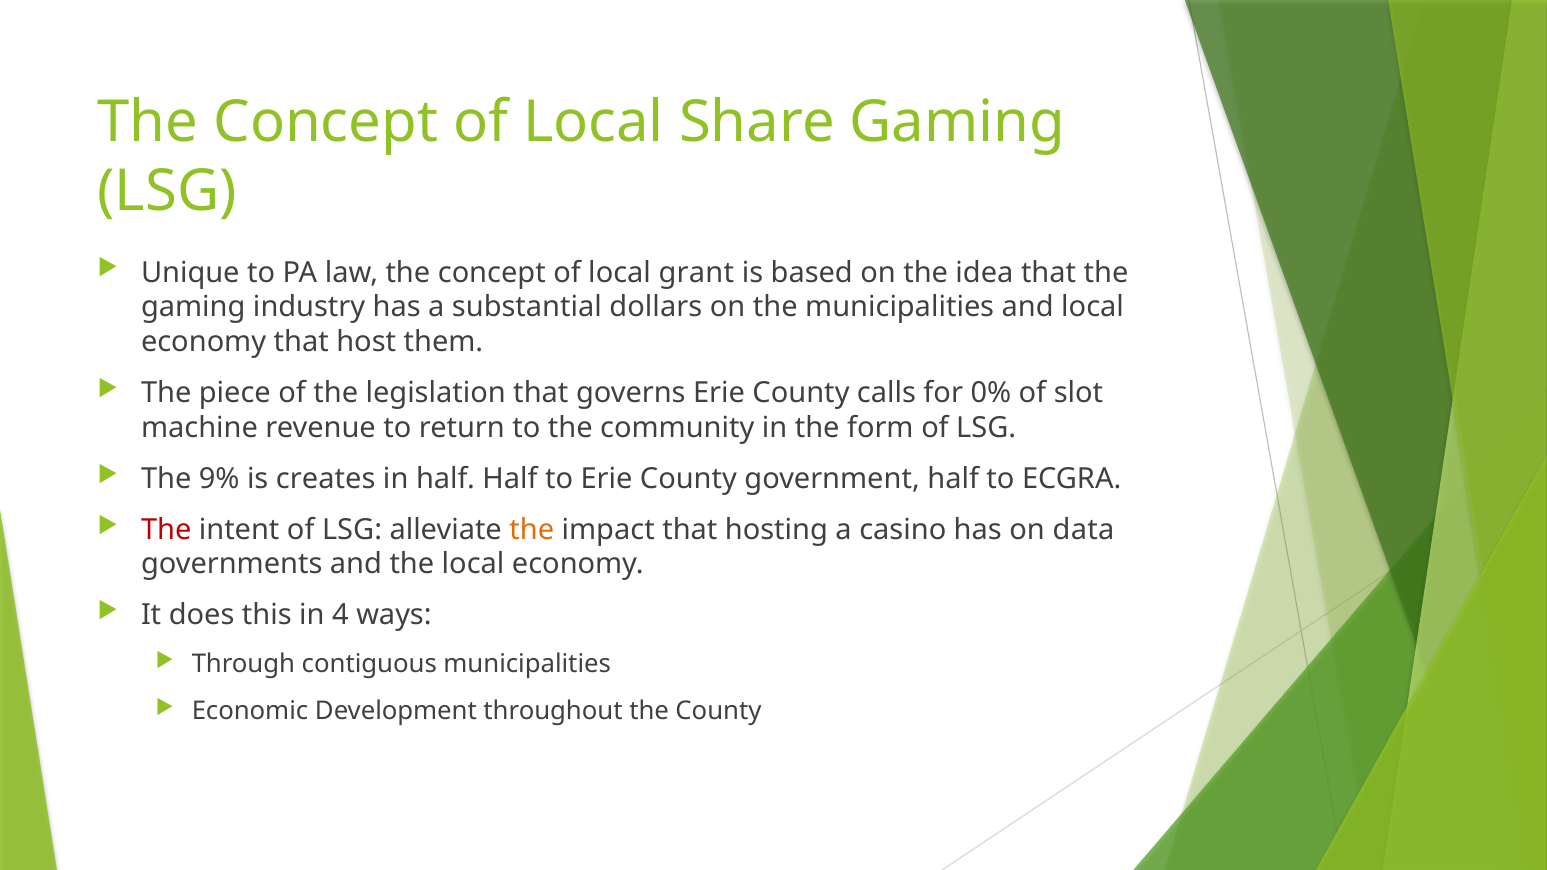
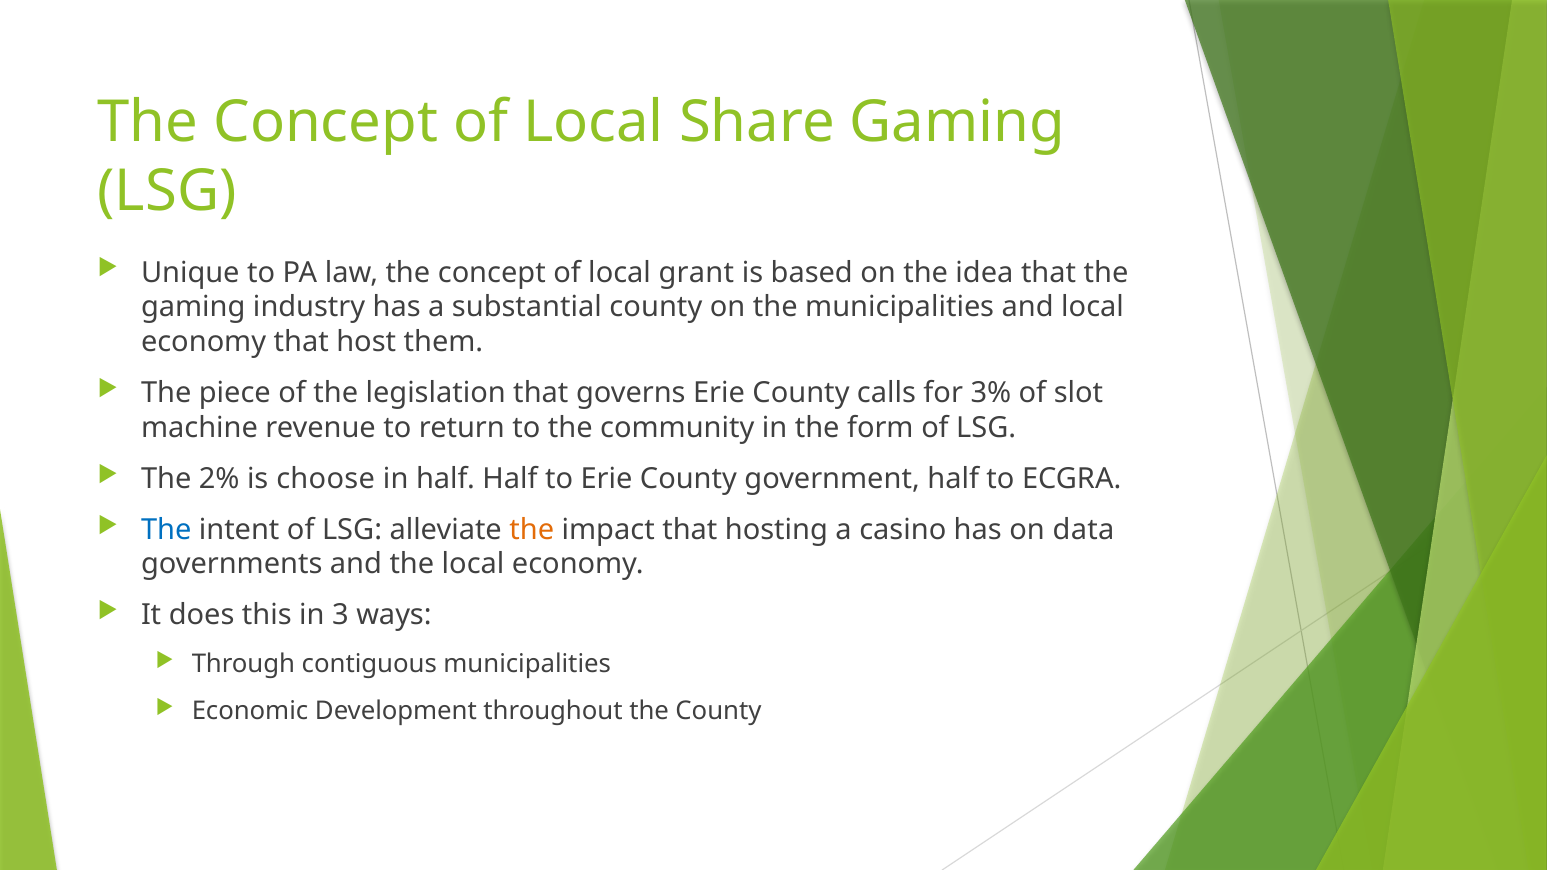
substantial dollars: dollars -> county
0%: 0% -> 3%
9%: 9% -> 2%
creates: creates -> choose
The at (166, 530) colour: red -> blue
4: 4 -> 3
